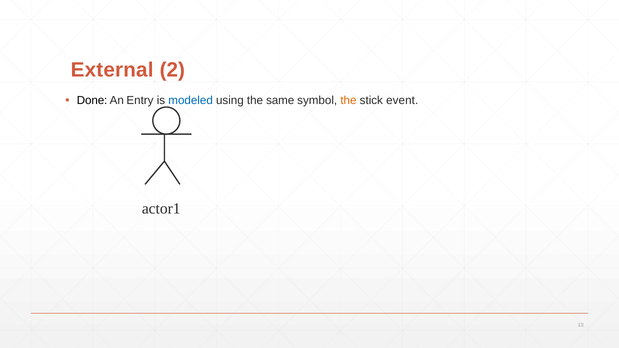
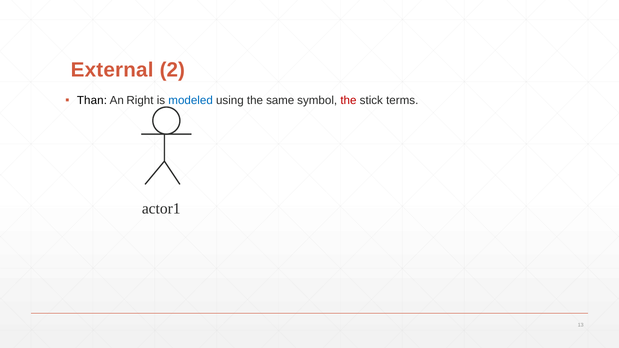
Done: Done -> Than
Entry: Entry -> Right
the at (348, 100) colour: orange -> red
event: event -> terms
